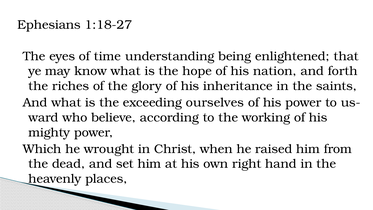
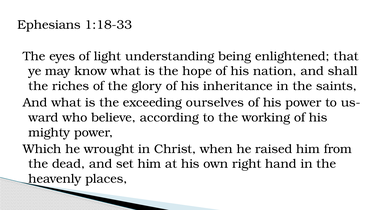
1:18-27: 1:18-27 -> 1:18-33
time: time -> light
forth: forth -> shall
